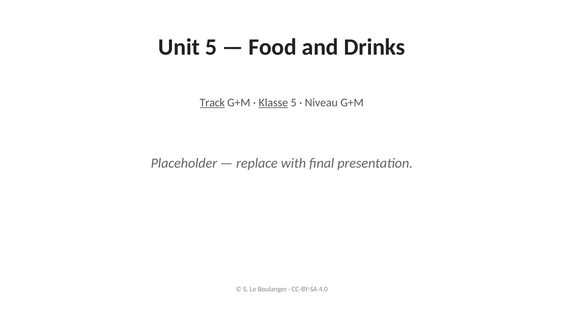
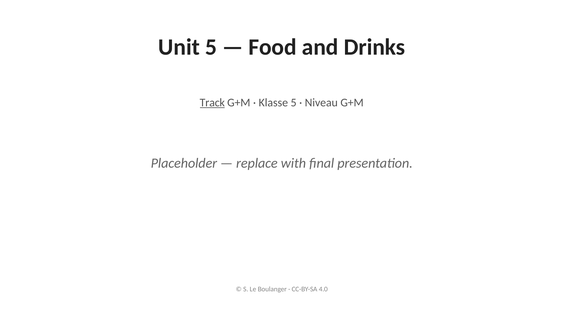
Klasse underline: present -> none
